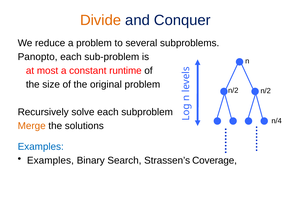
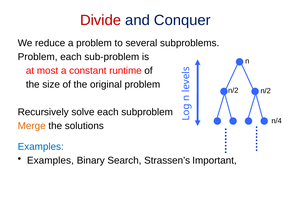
Divide colour: orange -> red
Panopto at (38, 57): Panopto -> Problem
Coverage: Coverage -> Important
